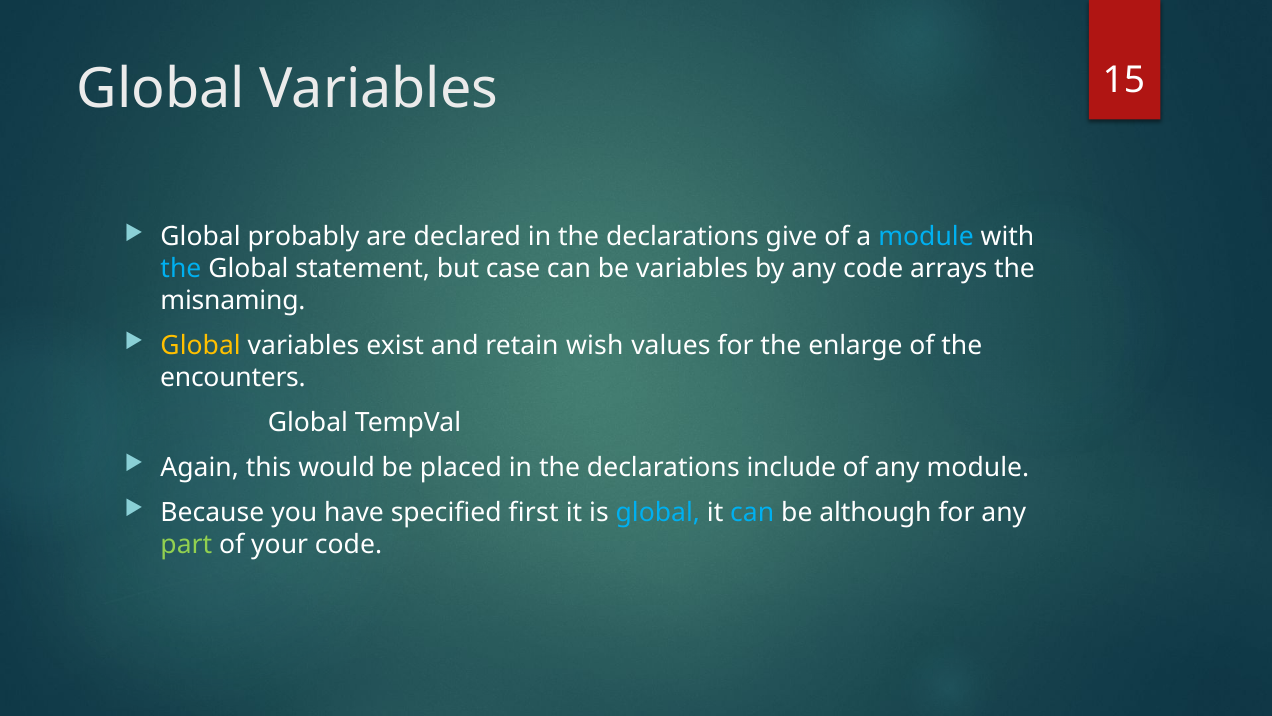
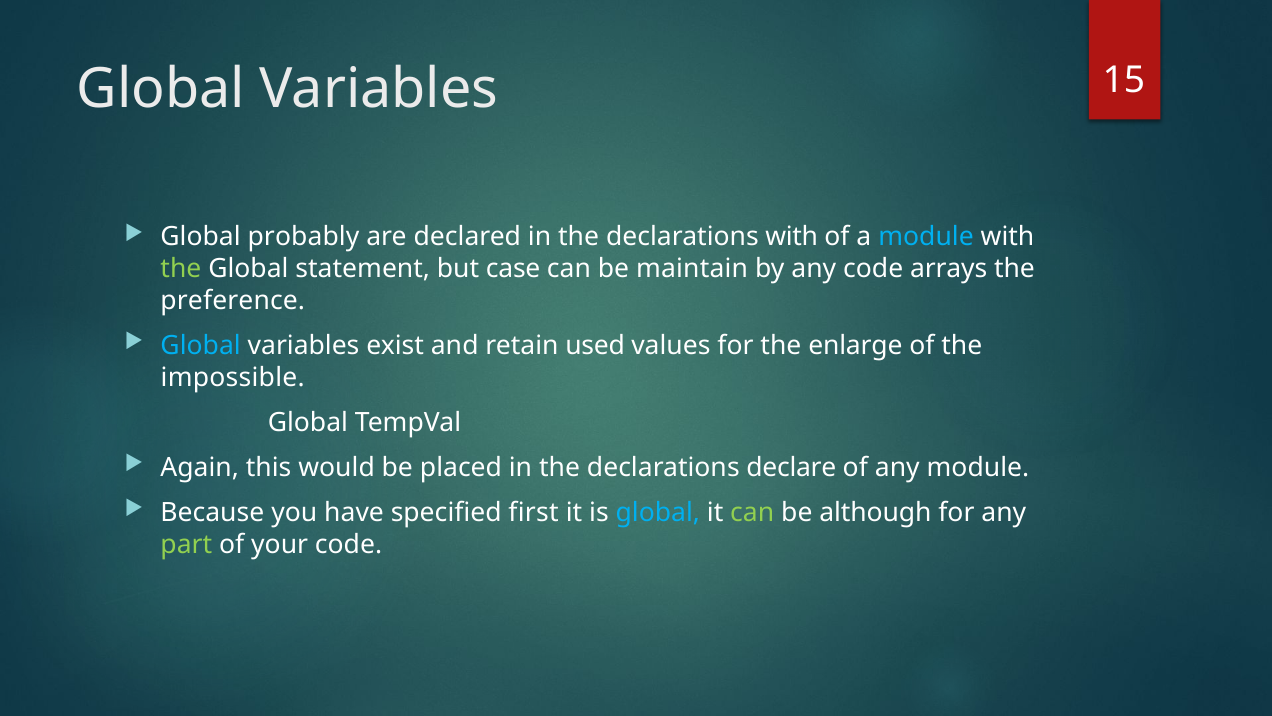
declarations give: give -> with
the at (181, 269) colour: light blue -> light green
be variables: variables -> maintain
misnaming: misnaming -> preference
Global at (201, 345) colour: yellow -> light blue
wish: wish -> used
encounters: encounters -> impossible
include: include -> declare
can at (752, 512) colour: light blue -> light green
